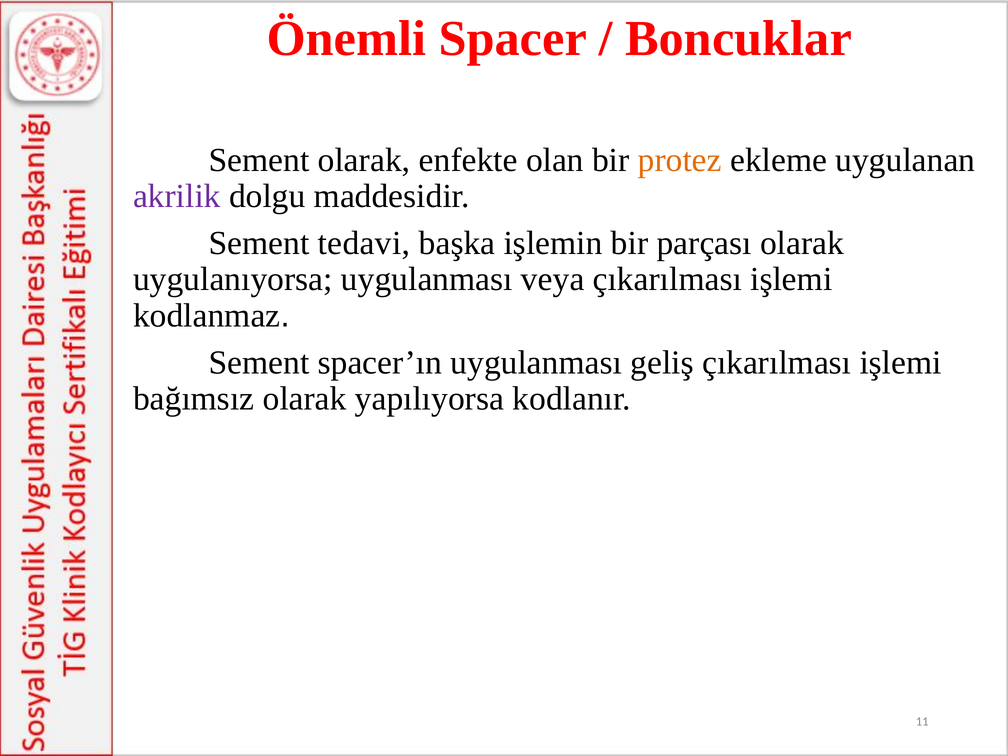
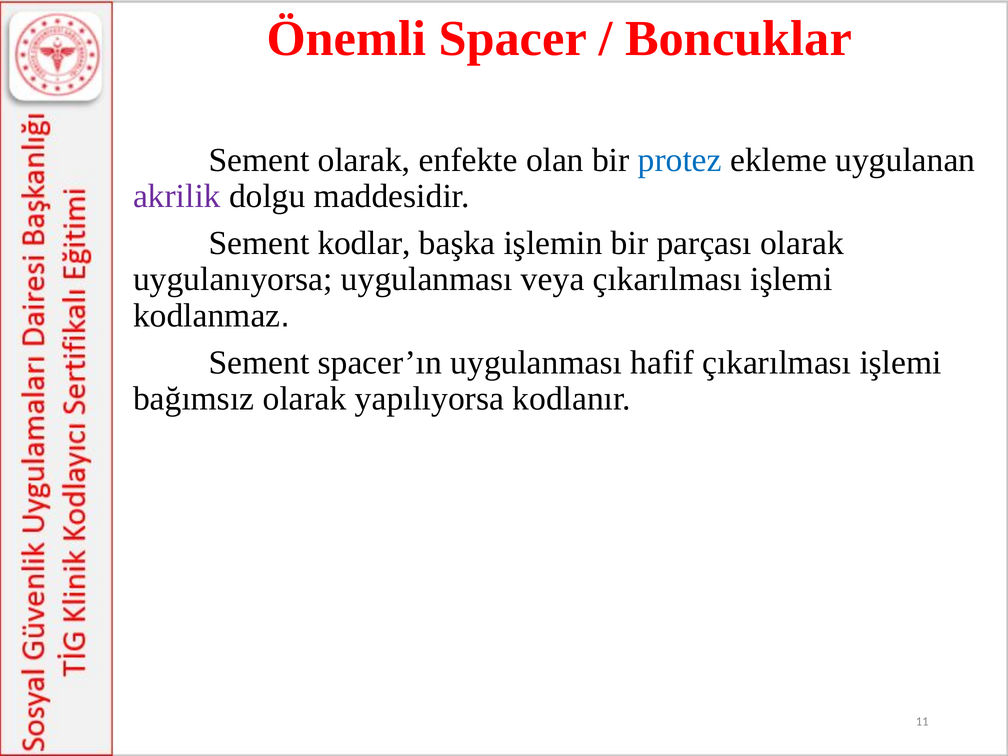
protez colour: orange -> blue
tedavi: tedavi -> kodlar
geliş: geliş -> hafif
